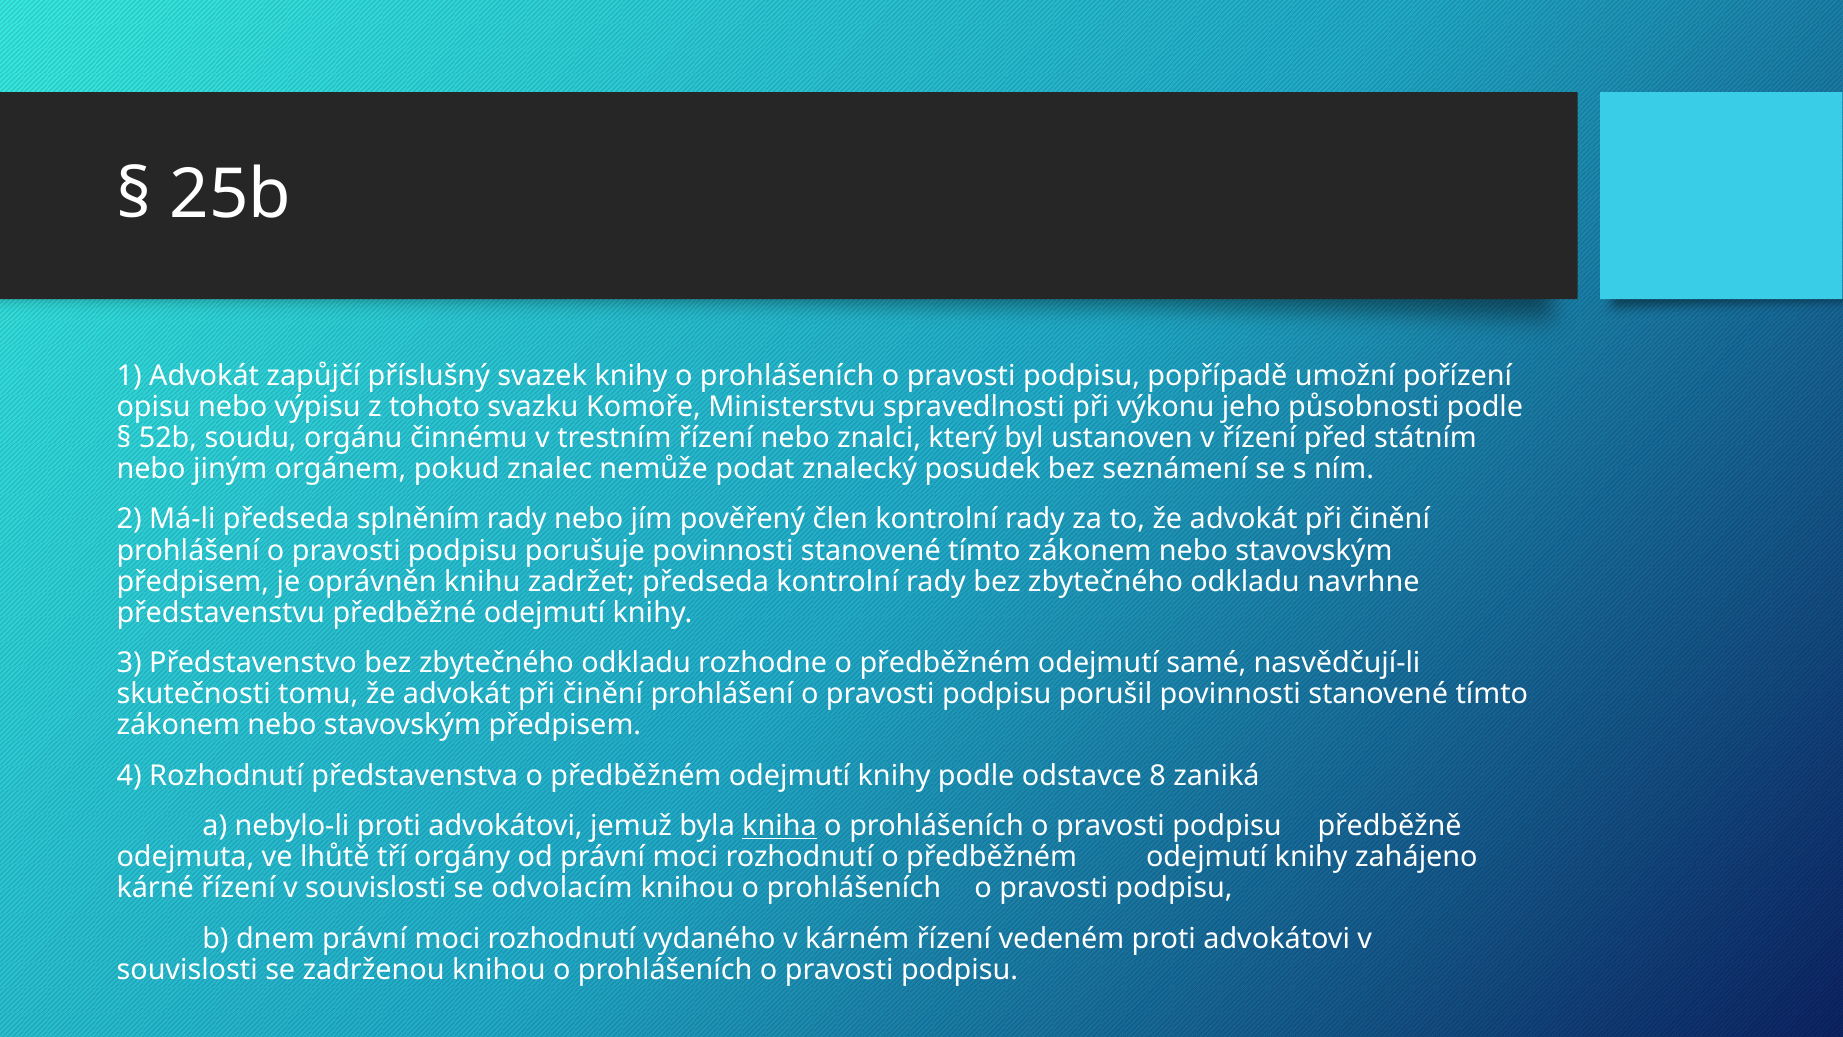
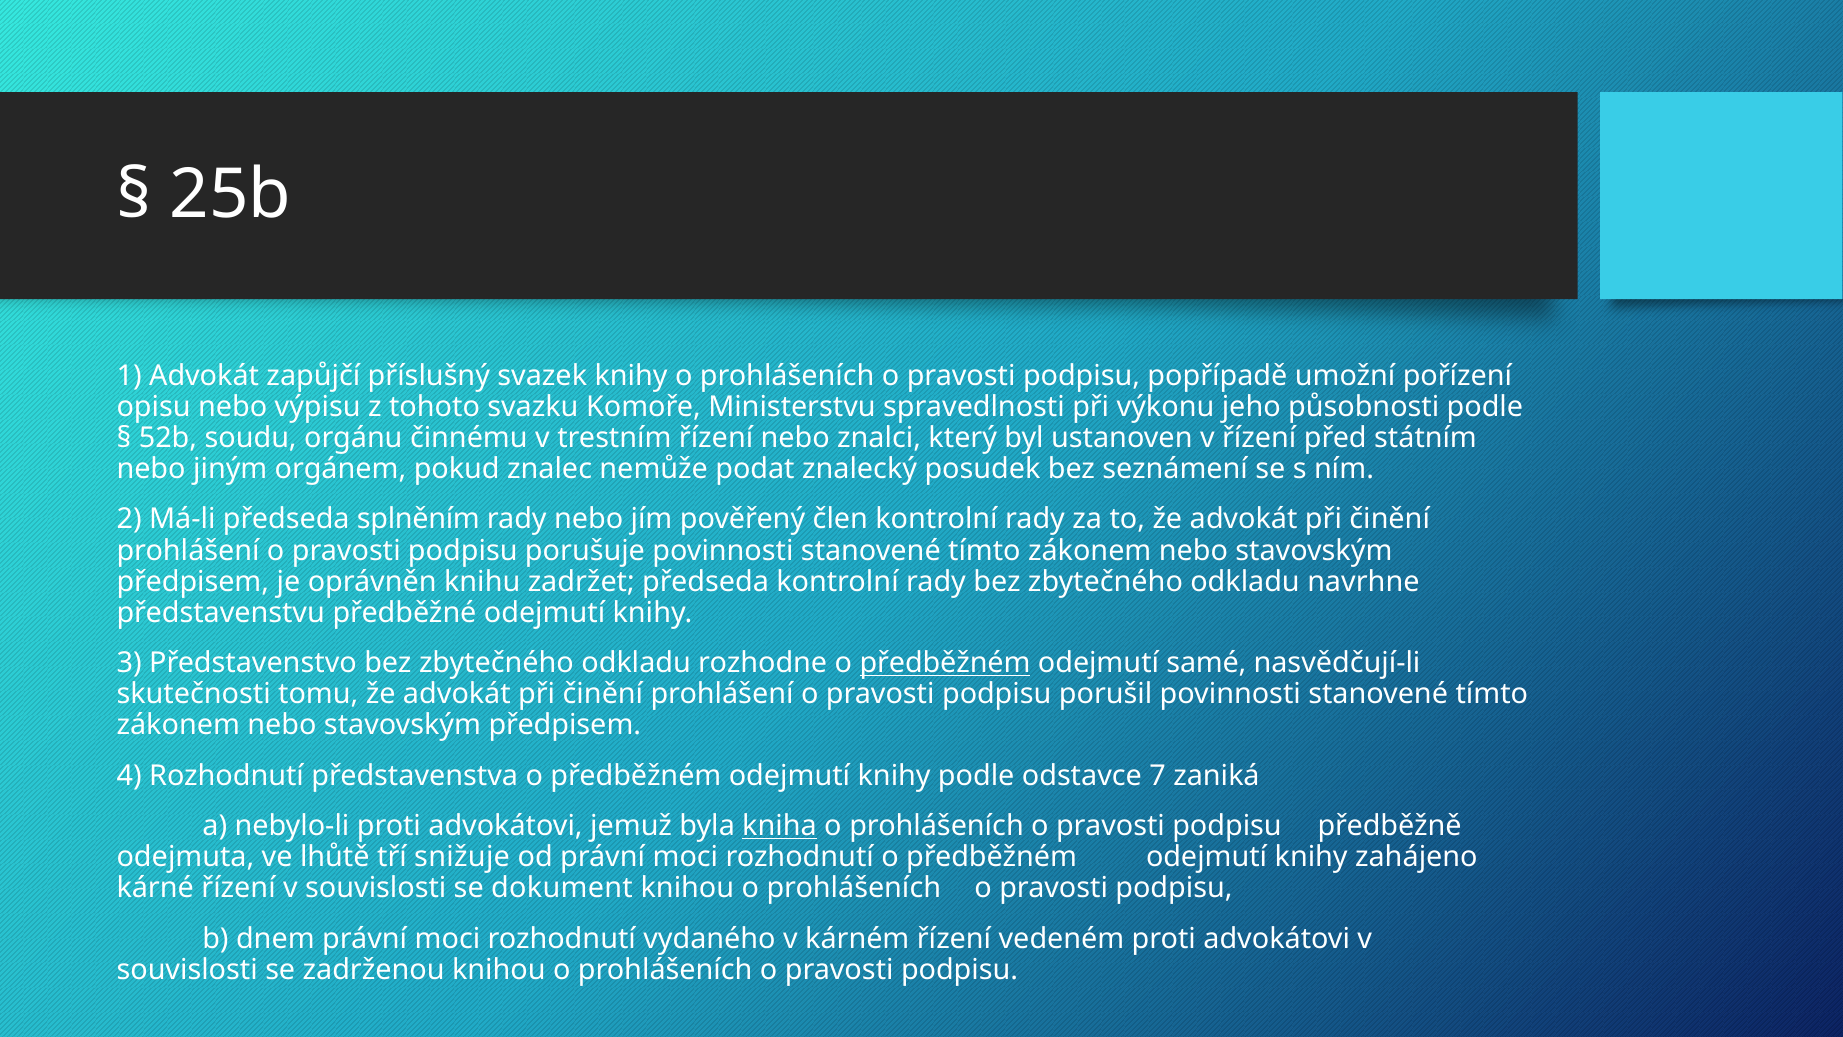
předběžném at (945, 663) underline: none -> present
8: 8 -> 7
orgány: orgány -> snižuje
odvolacím: odvolacím -> dokument
